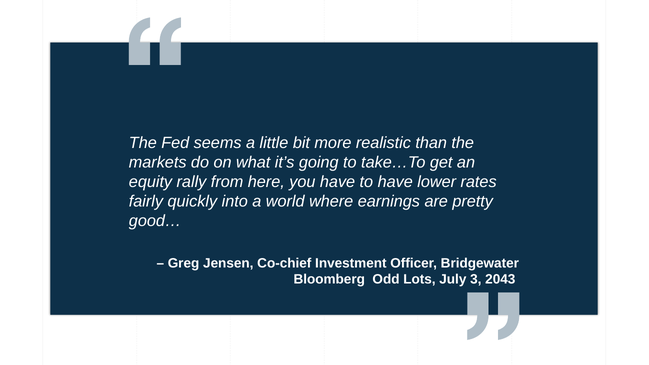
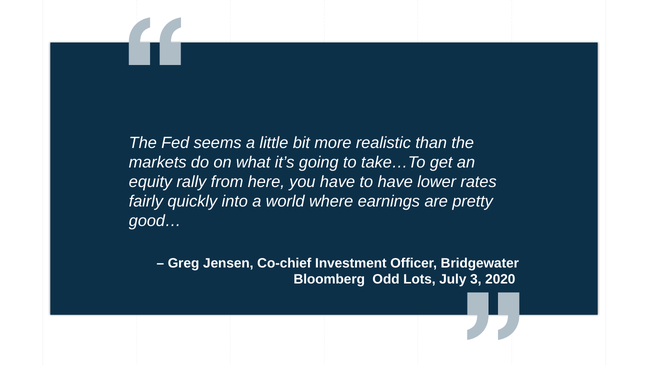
2043: 2043 -> 2020
